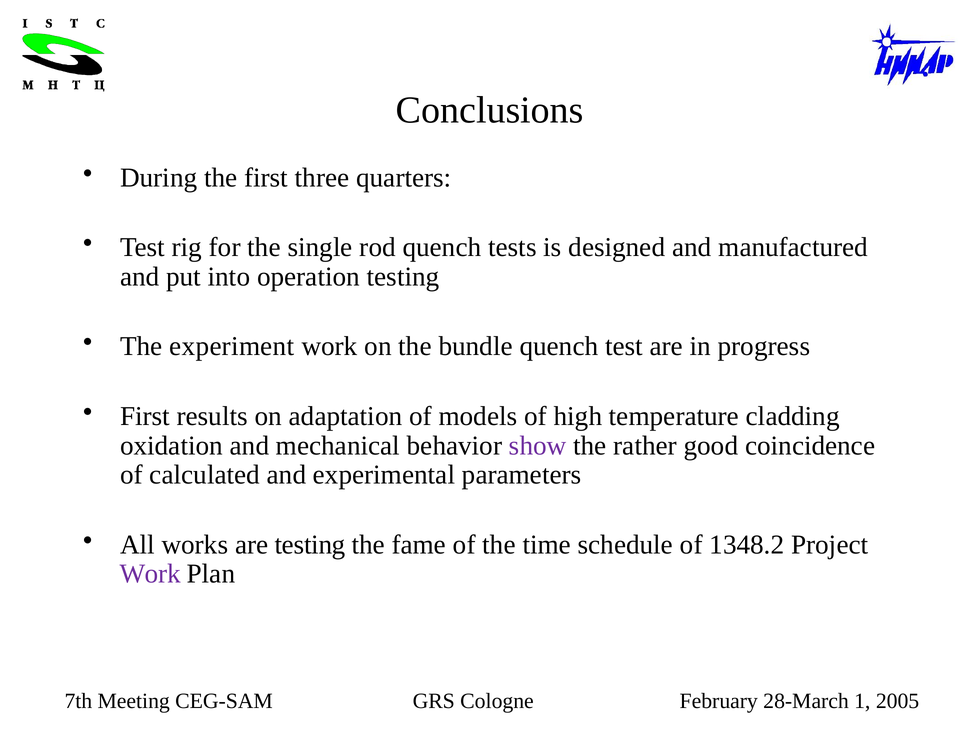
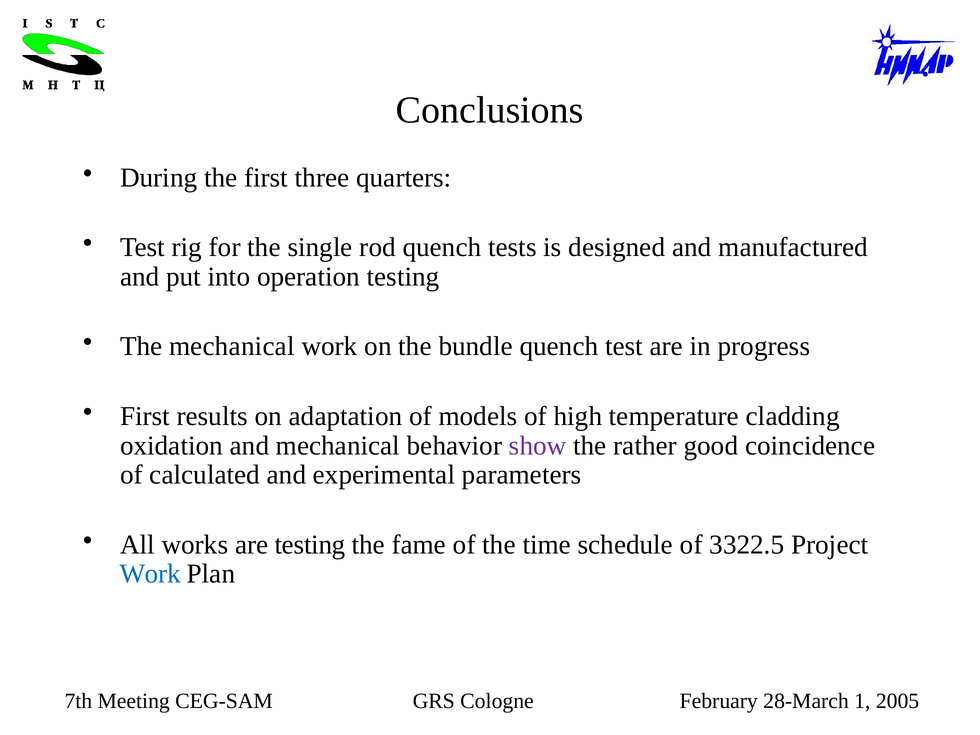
The experiment: experiment -> mechanical
1348.2: 1348.2 -> 3322.5
Work at (150, 574) colour: purple -> blue
